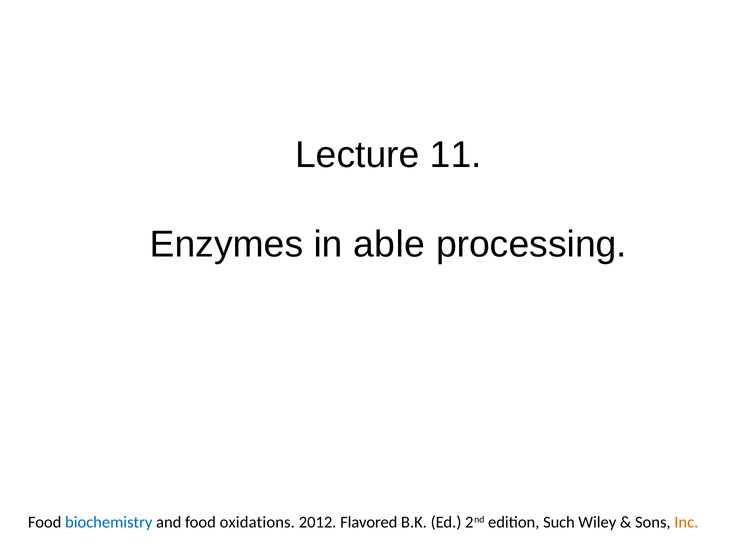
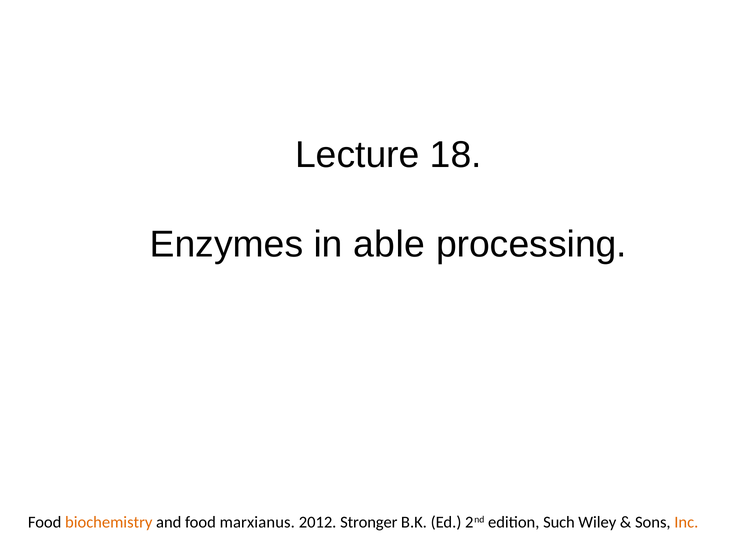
11: 11 -> 18
biochemistry colour: blue -> orange
oxidations: oxidations -> marxianus
Flavored: Flavored -> Stronger
